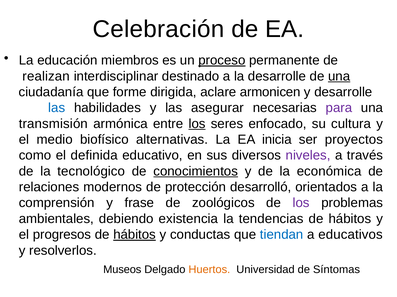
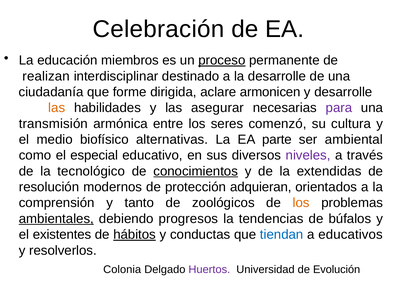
una at (339, 76) underline: present -> none
las at (57, 108) colour: blue -> orange
los at (197, 124) underline: present -> none
enfocado: enfocado -> comenzó
inicia: inicia -> parte
proyectos: proyectos -> ambiental
definida: definida -> especial
económica: económica -> extendidas
relaciones: relaciones -> resolución
desarrolló: desarrolló -> adquieran
frase: frase -> tanto
los at (301, 203) colour: purple -> orange
ambientales underline: none -> present
existencia: existencia -> progresos
hábitos at (350, 219): hábitos -> búfalos
progresos: progresos -> existentes
Museos: Museos -> Colonia
Huertos colour: orange -> purple
Síntomas: Síntomas -> Evolución
